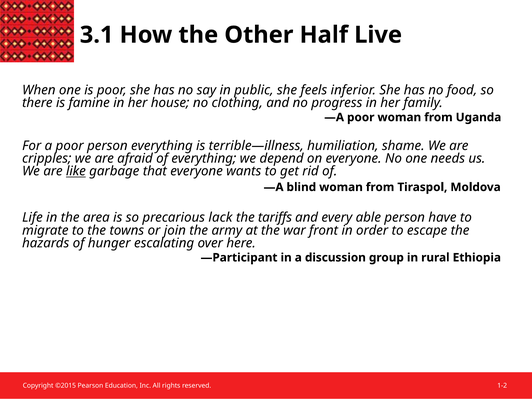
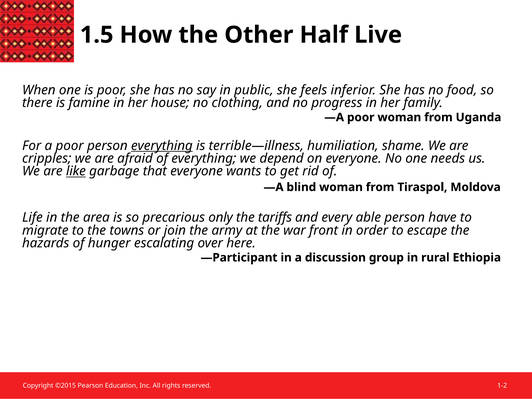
3.1: 3.1 -> 1.5
everything at (162, 146) underline: none -> present
lack: lack -> only
